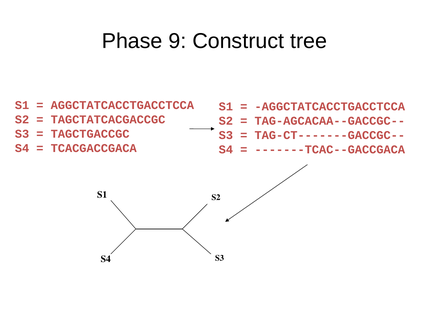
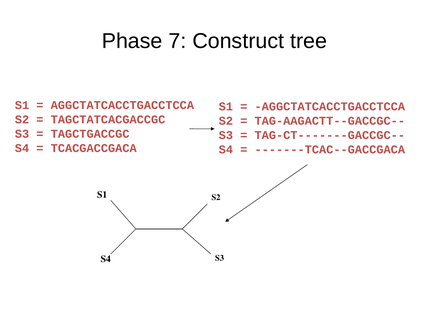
9: 9 -> 7
TAG-AGCACAA--GACCGC--: TAG-AGCACAA--GACCGC-- -> TAG-AAGACTT--GACCGC--
